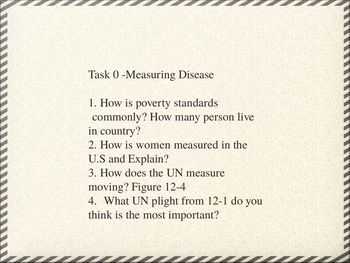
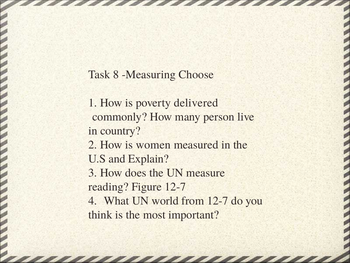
0: 0 -> 8
Disease: Disease -> Choose
standards: standards -> delivered
moving: moving -> reading
Figure 12-4: 12-4 -> 12-7
plight: plight -> world
from 12-1: 12-1 -> 12-7
